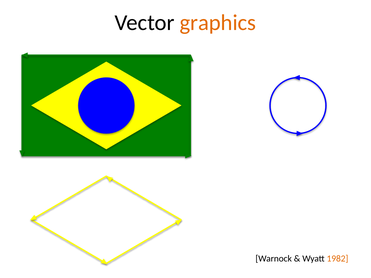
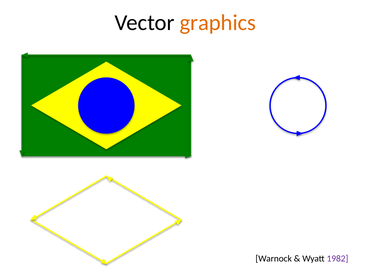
1982 colour: orange -> purple
